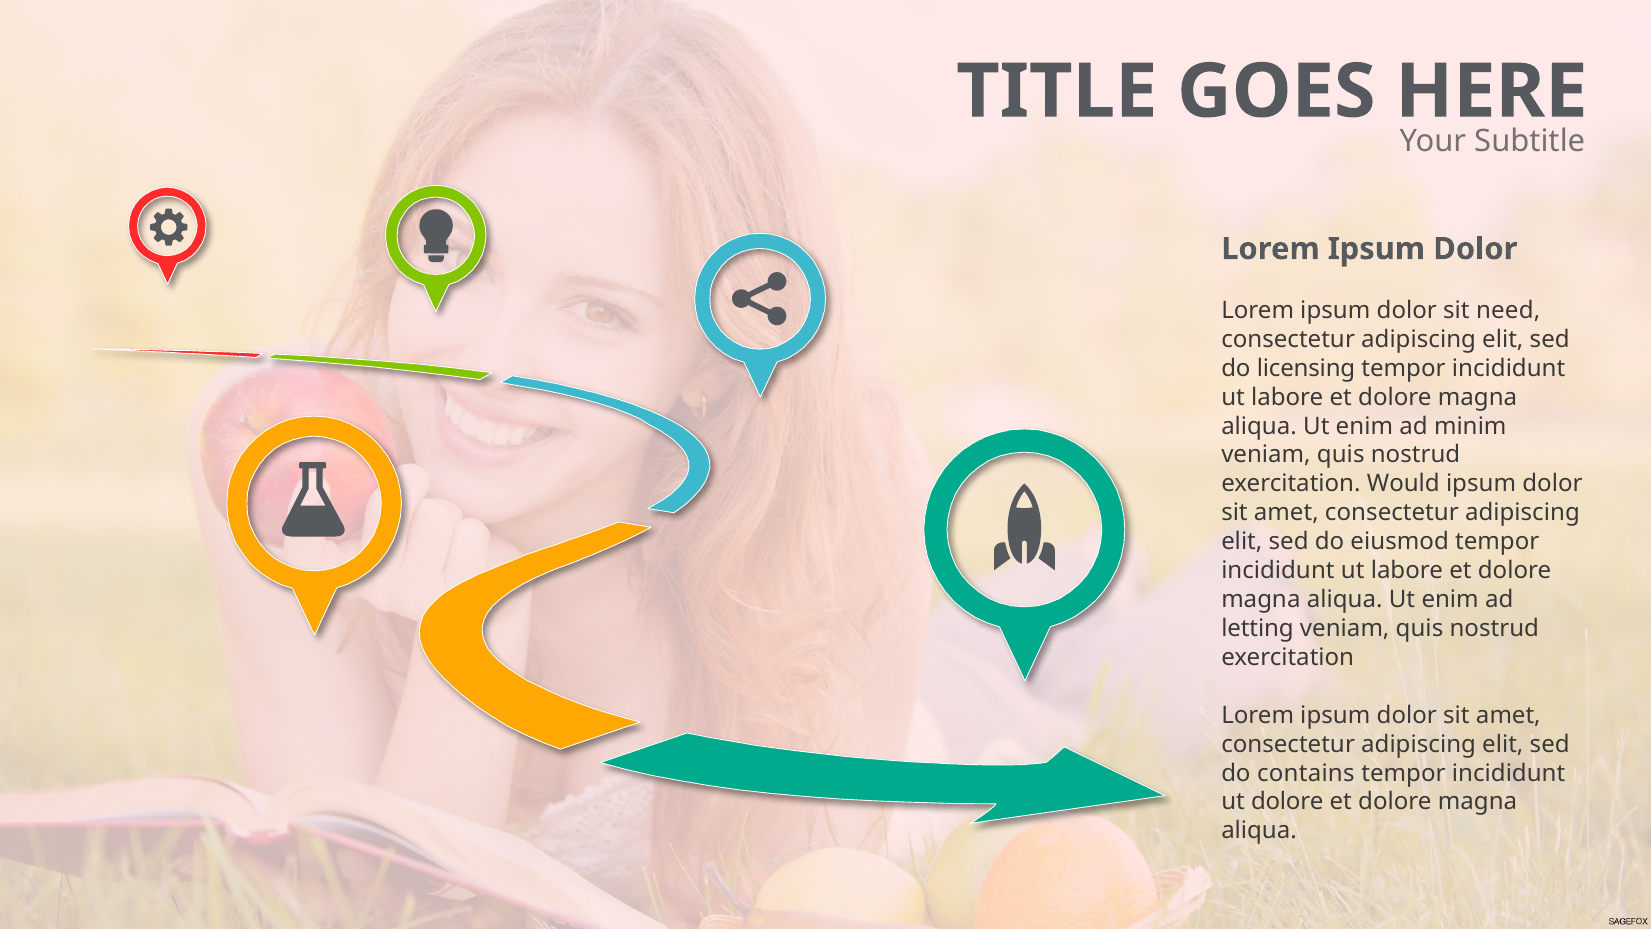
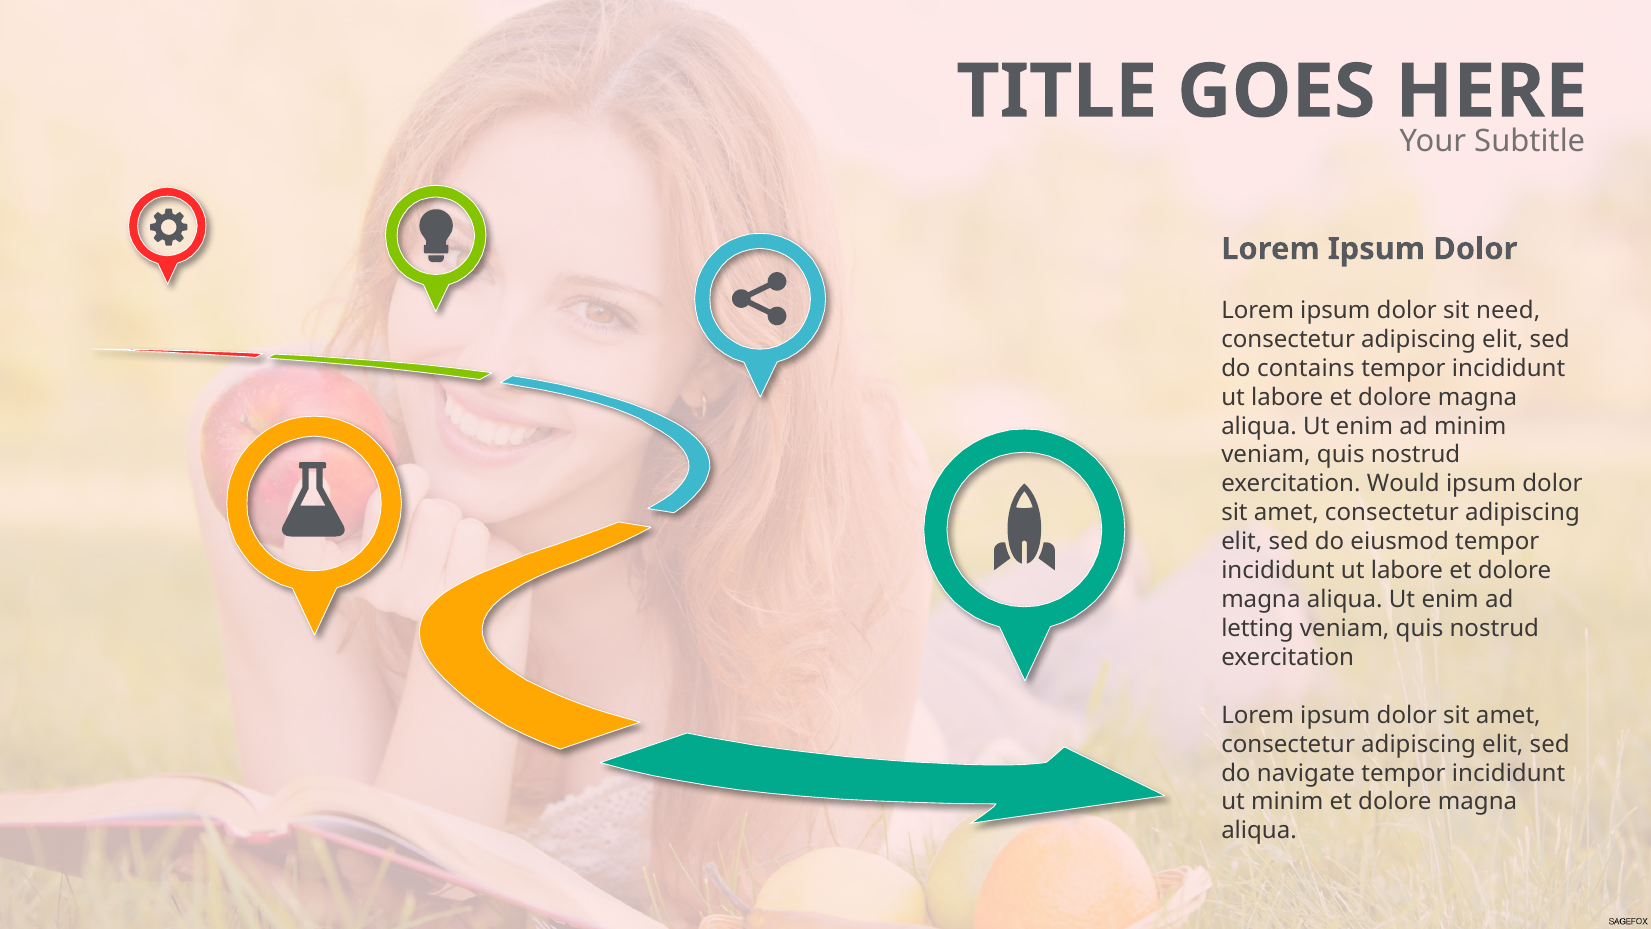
licensing: licensing -> contains
contains: contains -> navigate
ut dolore: dolore -> minim
